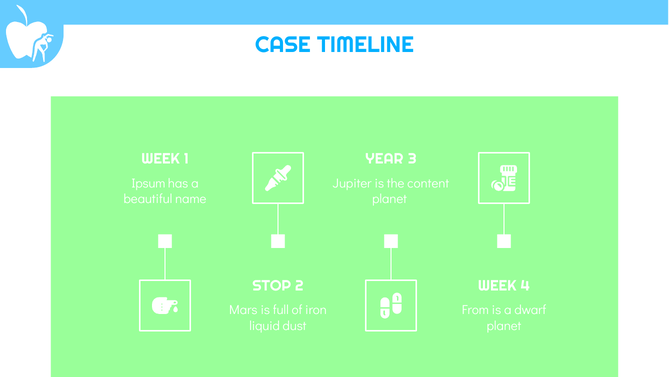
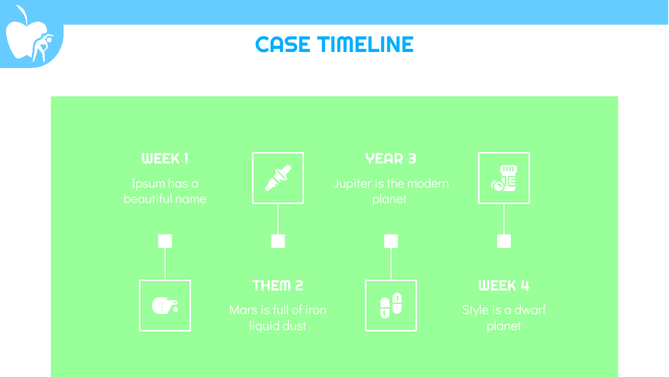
content: content -> modern
STOP: STOP -> THEM
From: From -> Style
